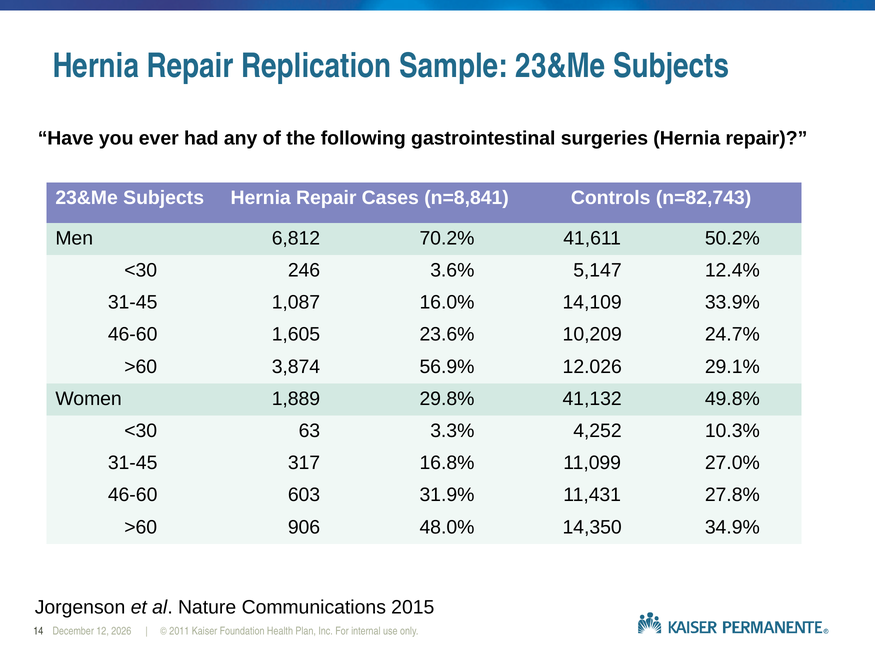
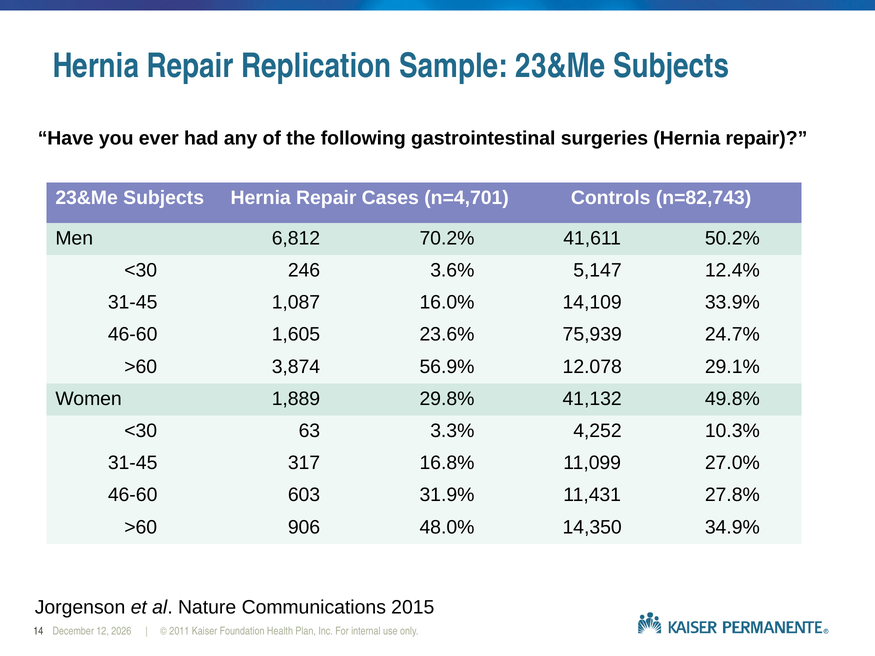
n=8,841: n=8,841 -> n=4,701
10,209: 10,209 -> 75,939
12.026: 12.026 -> 12.078
